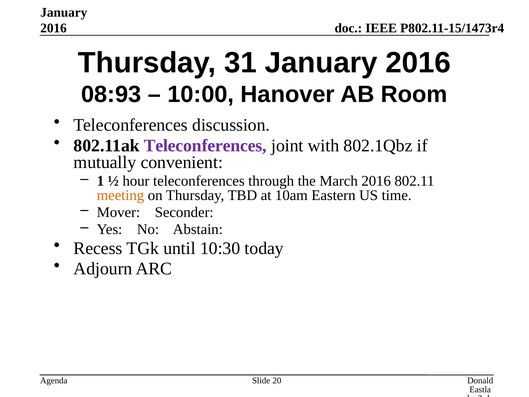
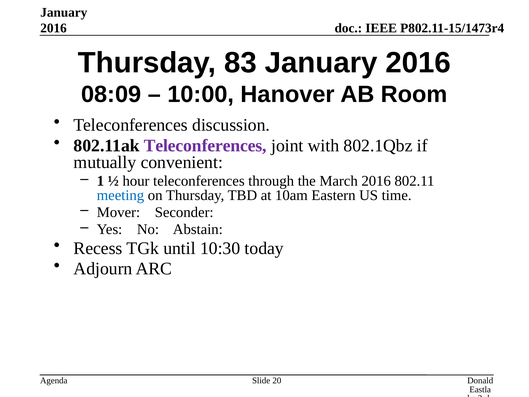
31: 31 -> 83
08:93: 08:93 -> 08:09
meeting colour: orange -> blue
